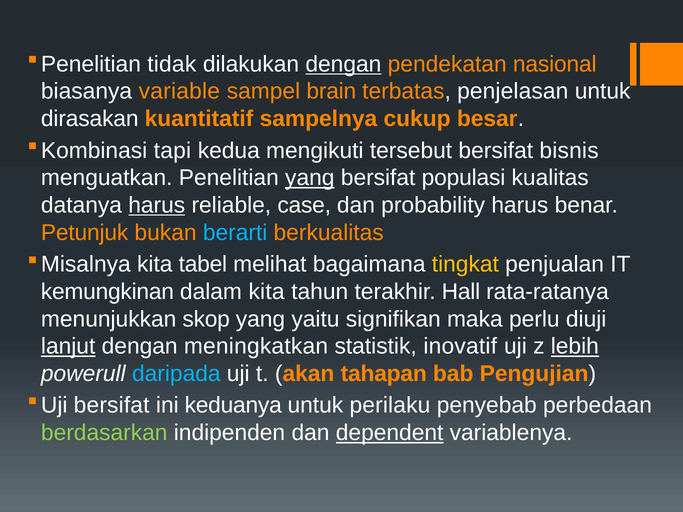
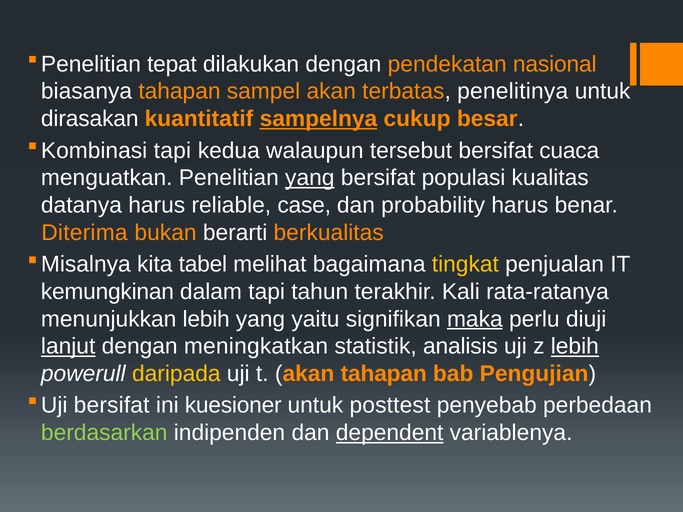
tidak: tidak -> tepat
dengan at (343, 64) underline: present -> none
biasanya variable: variable -> tahapan
sampel brain: brain -> akan
penjelasan: penjelasan -> penelitinya
sampelnya underline: none -> present
mengikuti: mengikuti -> walaupun
bisnis: bisnis -> cuaca
harus at (157, 205) underline: present -> none
Petunjuk: Petunjuk -> Diterima
berarti colour: light blue -> white
dalam kita: kita -> tapi
Hall: Hall -> Kali
menunjukkan skop: skop -> lebih
maka underline: none -> present
inovatif: inovatif -> analisis
daripada colour: light blue -> yellow
keduanya: keduanya -> kuesioner
perilaku: perilaku -> posttest
